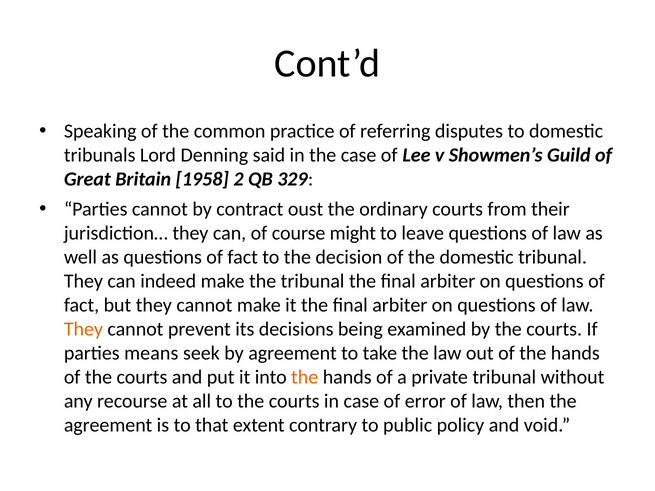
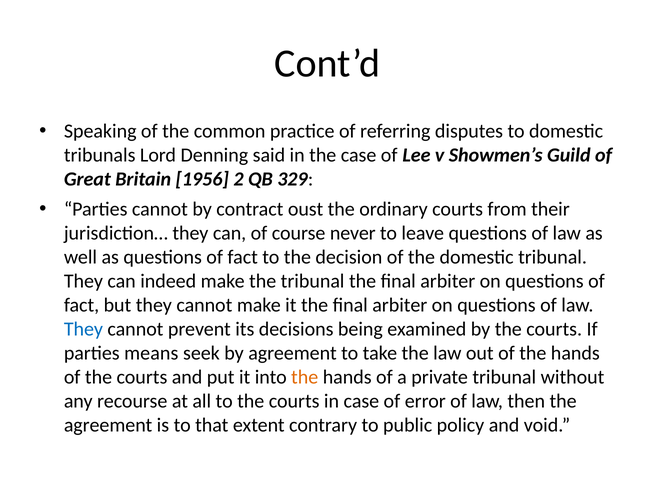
1958: 1958 -> 1956
might: might -> never
They at (83, 329) colour: orange -> blue
